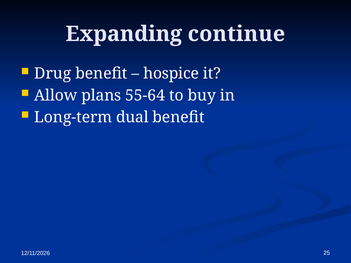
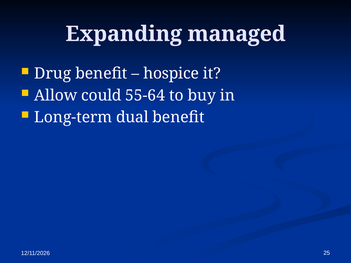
continue: continue -> managed
plans: plans -> could
